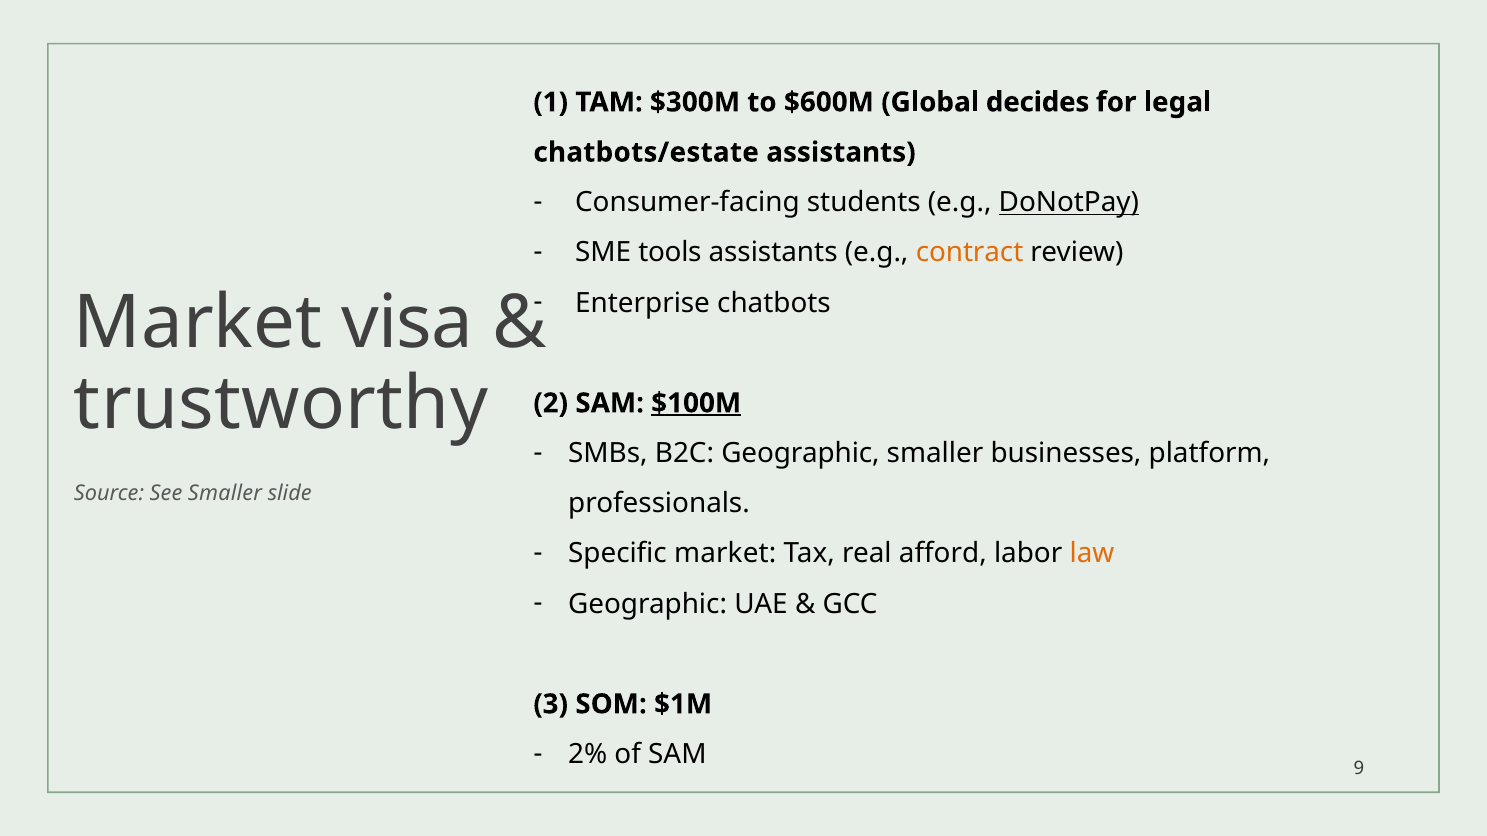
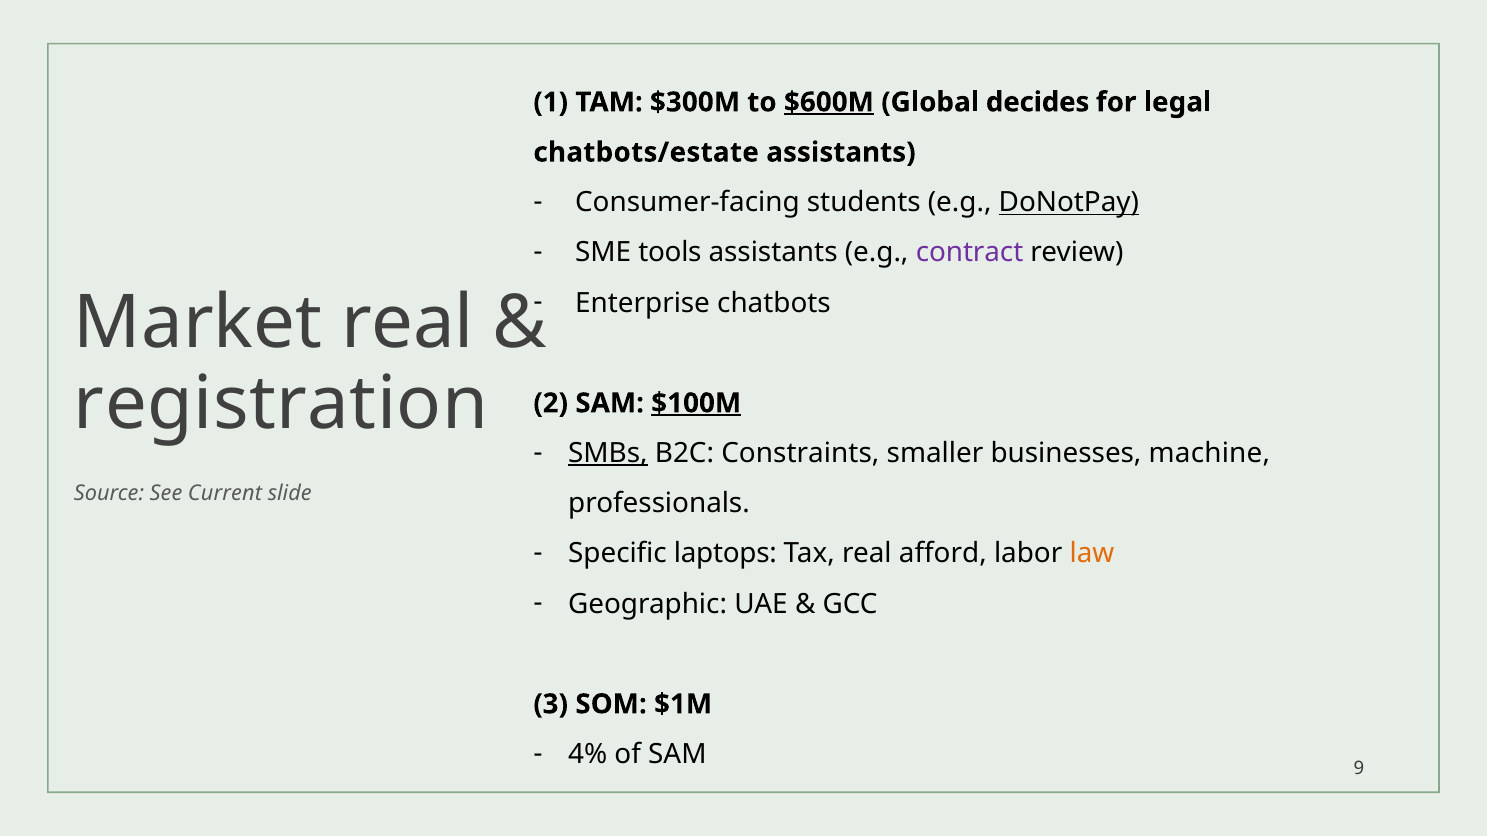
$600M underline: none -> present
contract colour: orange -> purple
Market visa: visa -> real
trustworthy: trustworthy -> registration
SMBs underline: none -> present
B2C Geographic: Geographic -> Constraints
platform: platform -> machine
See Smaller: Smaller -> Current
Specific market: market -> laptops
2%: 2% -> 4%
